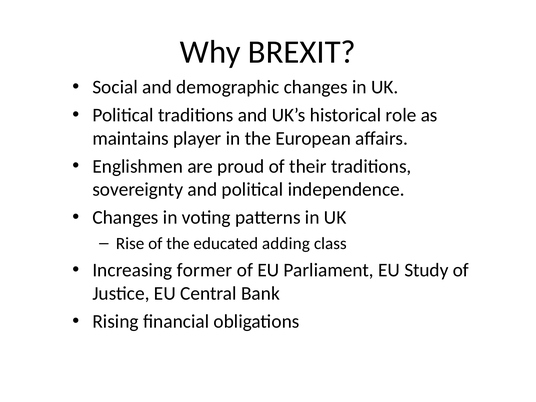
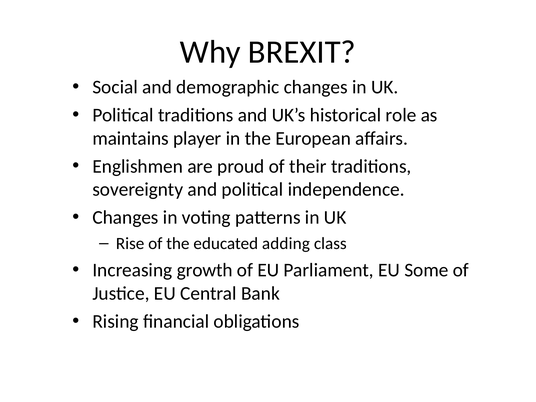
former: former -> growth
Study: Study -> Some
